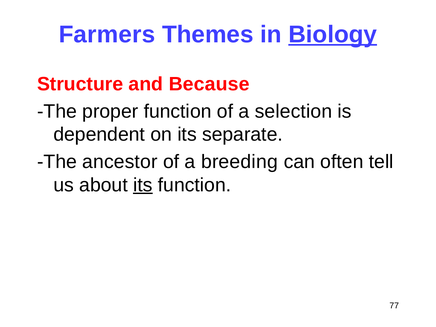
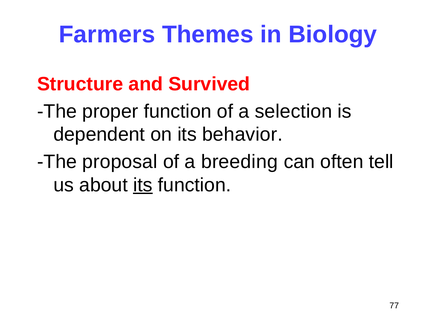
Biology underline: present -> none
Because: Because -> Survived
separate: separate -> behavior
ancestor: ancestor -> proposal
